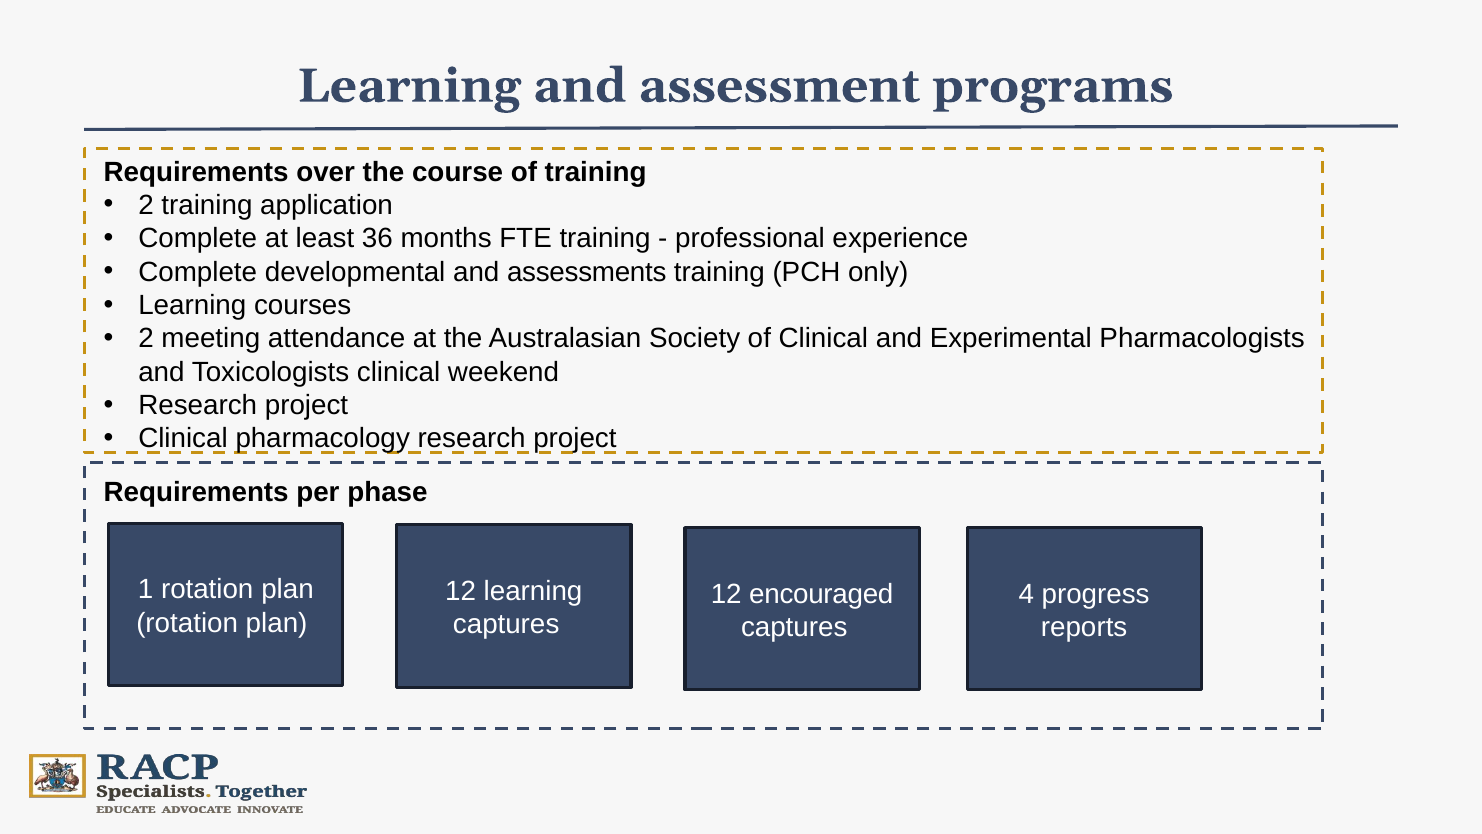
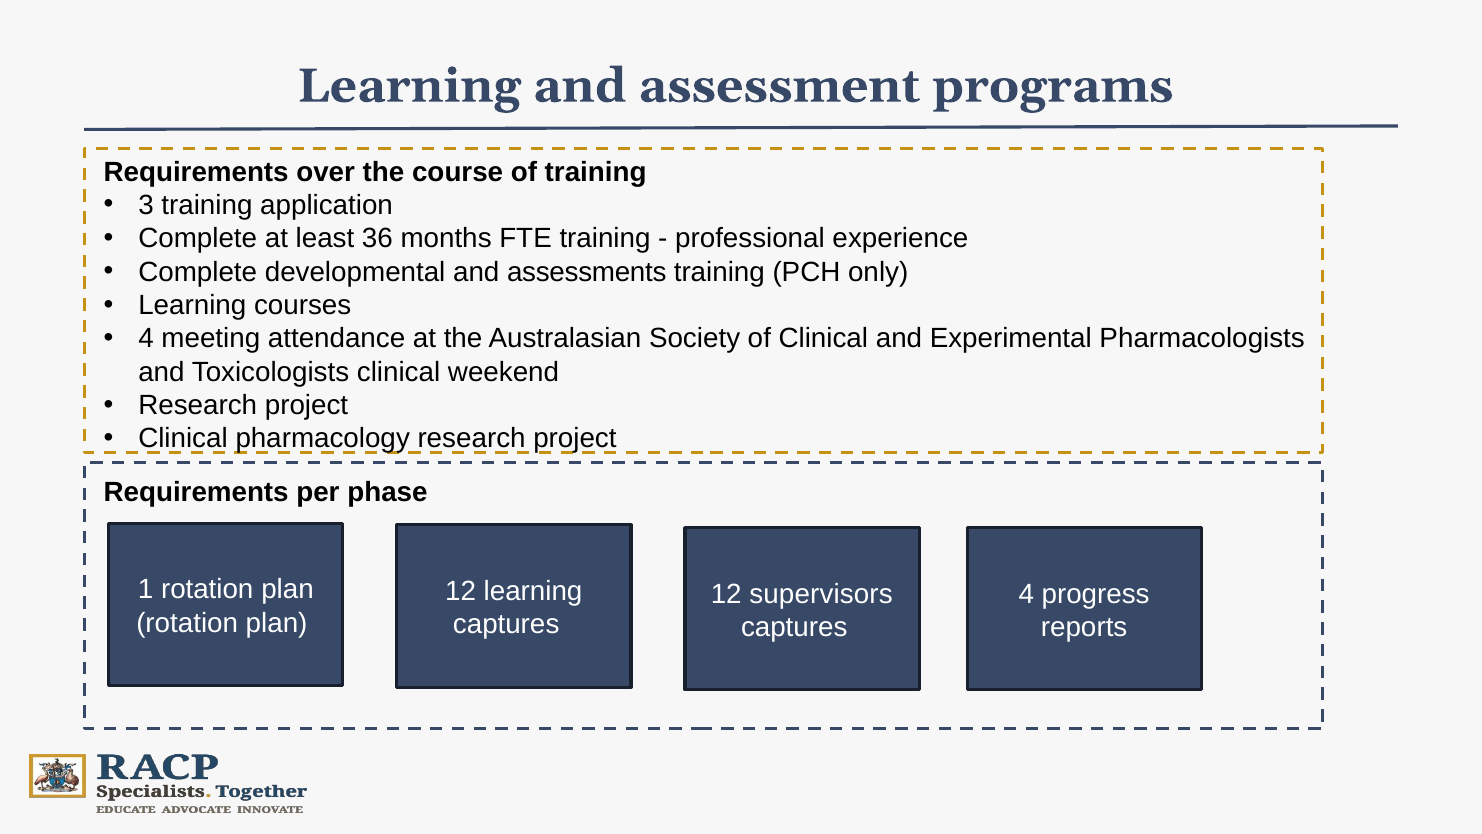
2 at (146, 205): 2 -> 3
2 at (146, 339): 2 -> 4
encouraged: encouraged -> supervisors
